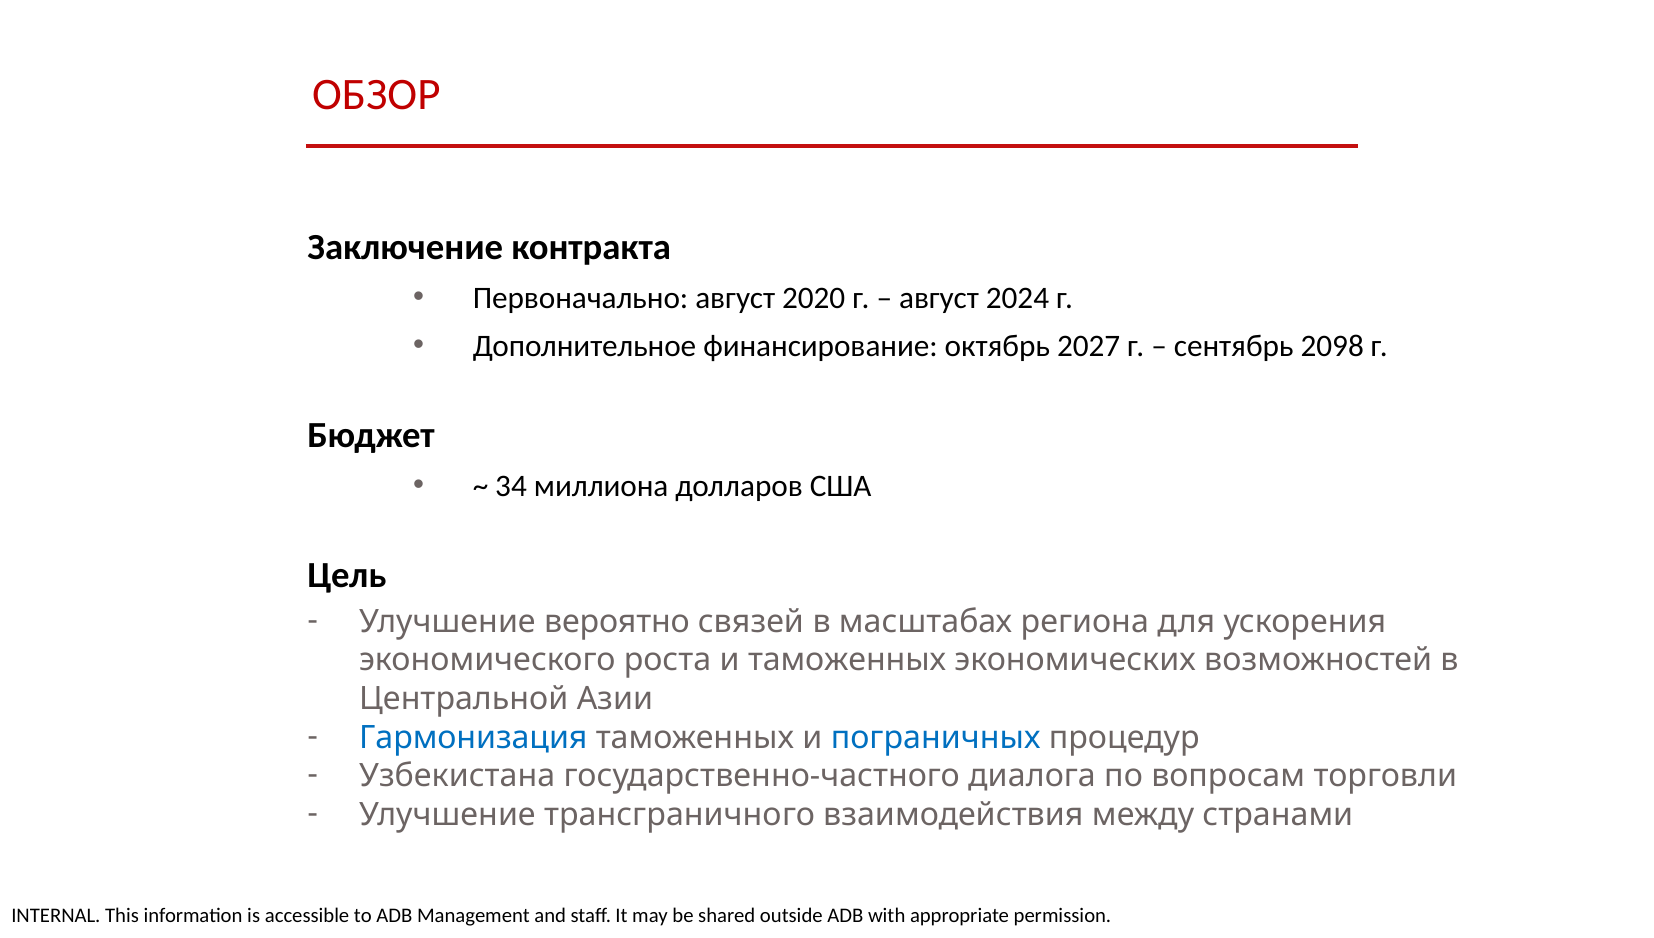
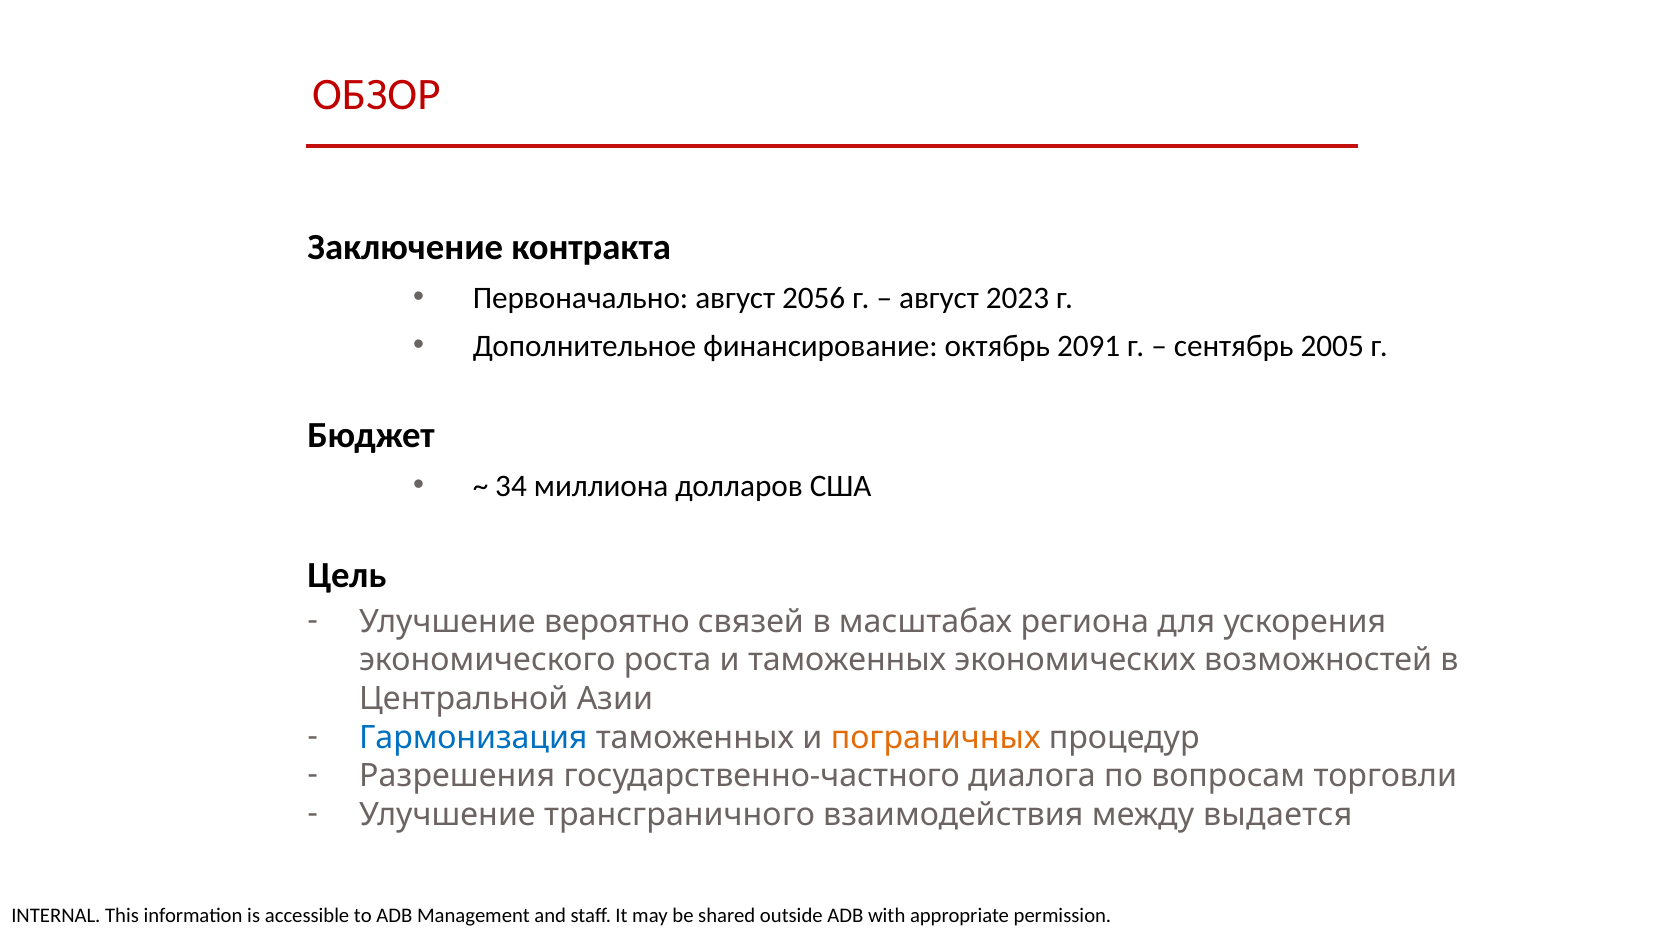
2020: 2020 -> 2056
2024: 2024 -> 2023
2027: 2027 -> 2091
2098: 2098 -> 2005
пограничных colour: blue -> orange
Узбекистана: Узбекистана -> Разрешения
странами: странами -> выдается
